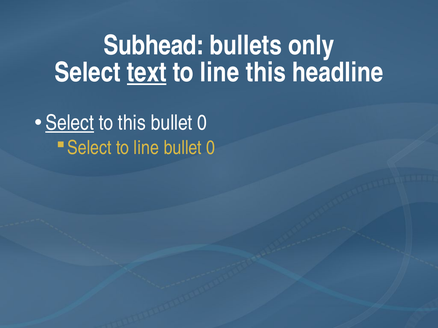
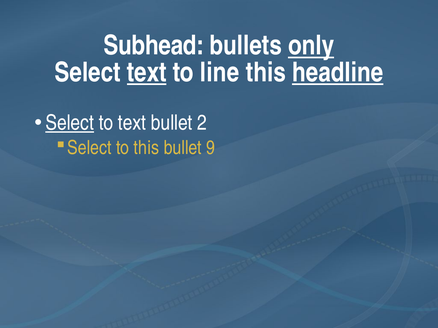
only underline: none -> present
headline underline: none -> present
to this: this -> text
0 at (202, 123): 0 -> 2
Select to line: line -> this
0 at (211, 148): 0 -> 9
